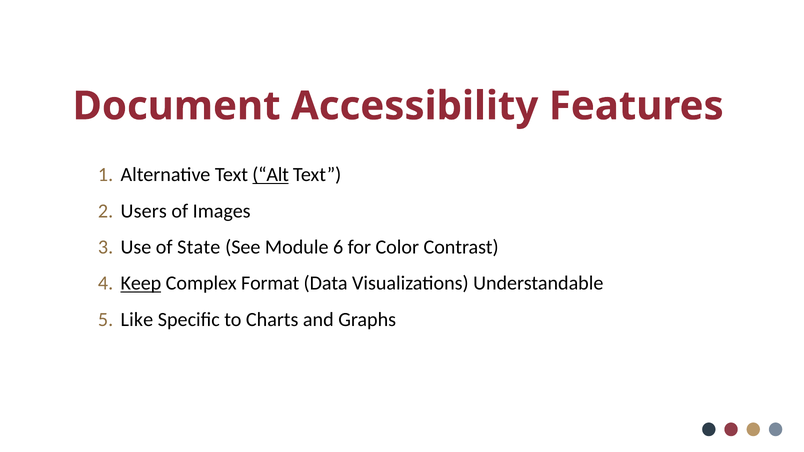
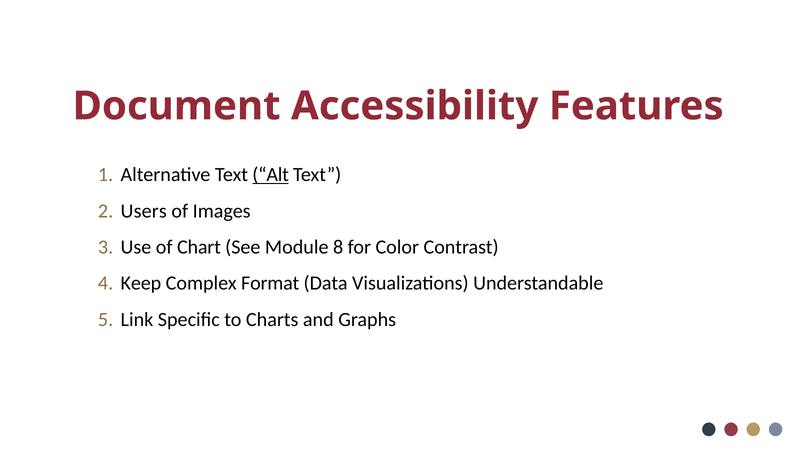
State: State -> Chart
6: 6 -> 8
Keep underline: present -> none
Like: Like -> Link
